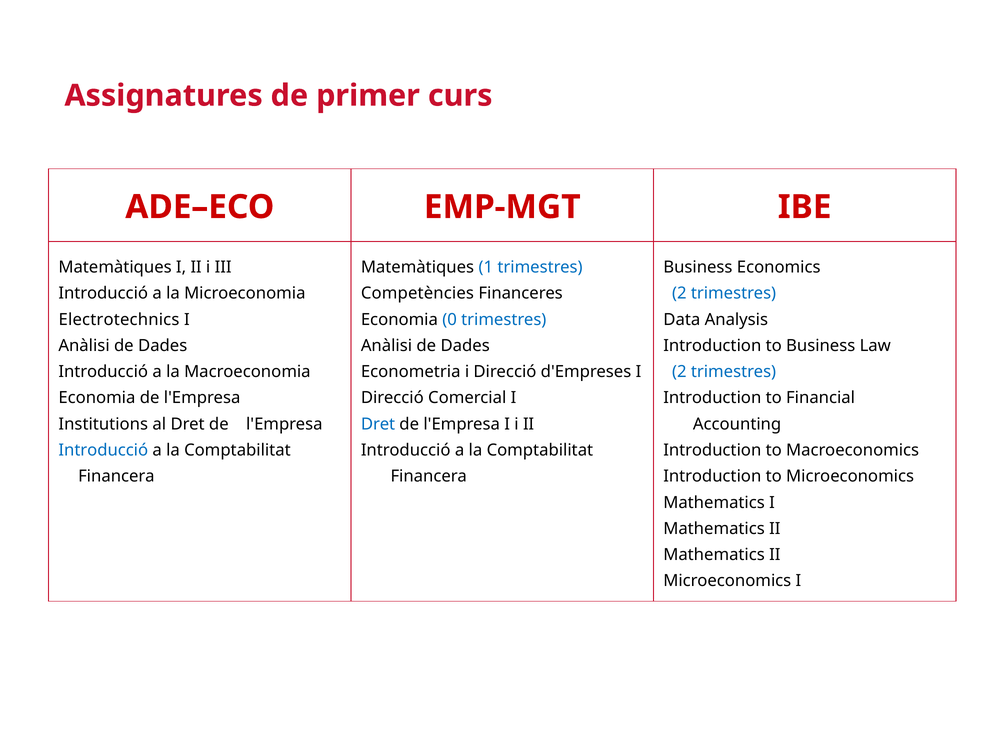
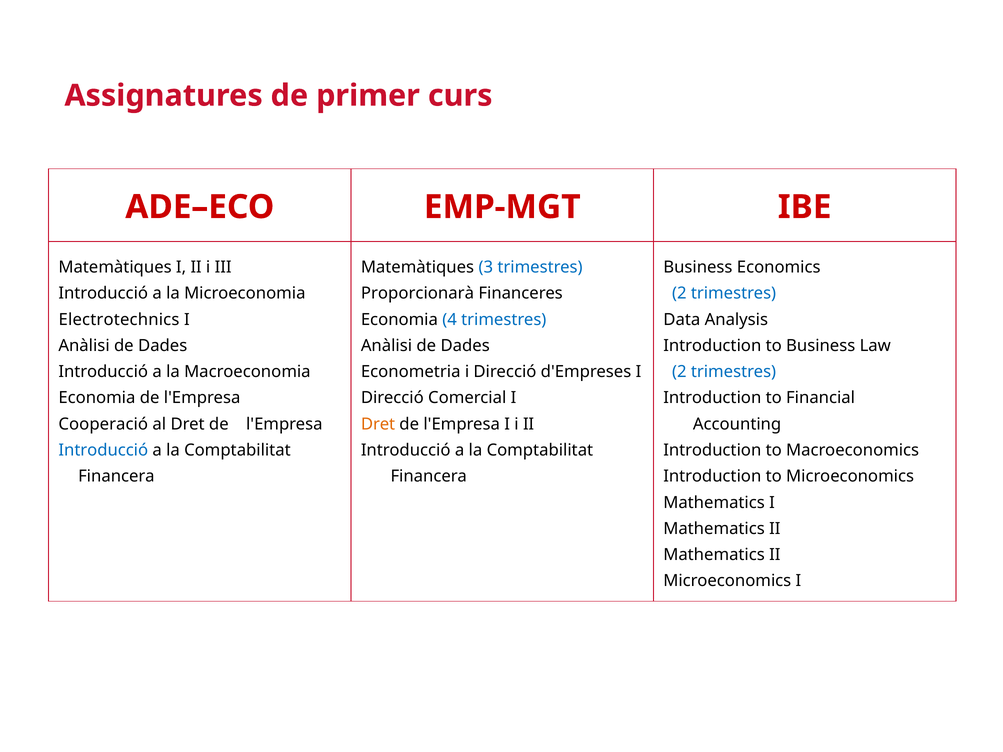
1: 1 -> 3
Competències: Competències -> Proporcionarà
0: 0 -> 4
Institutions: Institutions -> Cooperació
Dret at (378, 424) colour: blue -> orange
